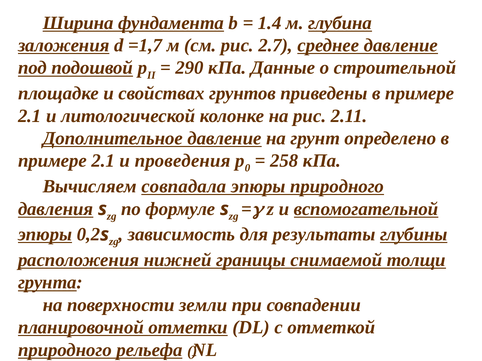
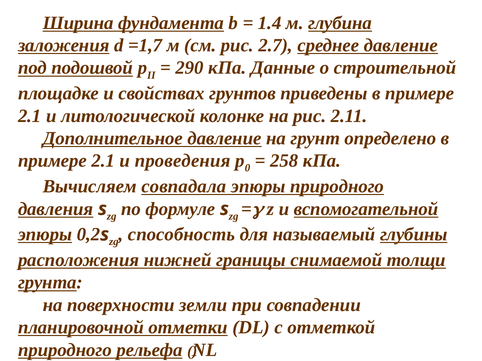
зависимость: зависимость -> способность
результаты: результаты -> называемый
